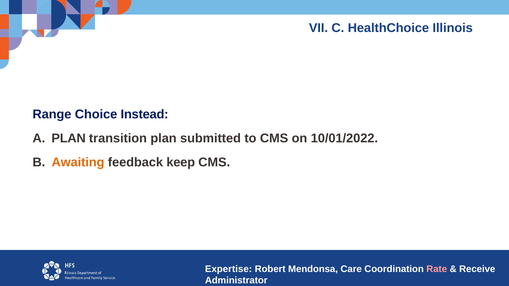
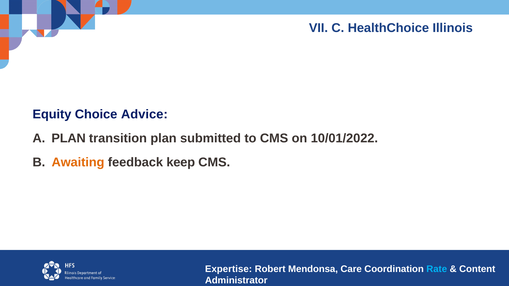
Range: Range -> Equity
Instead: Instead -> Advice
Rate colour: pink -> light blue
Receive: Receive -> Content
